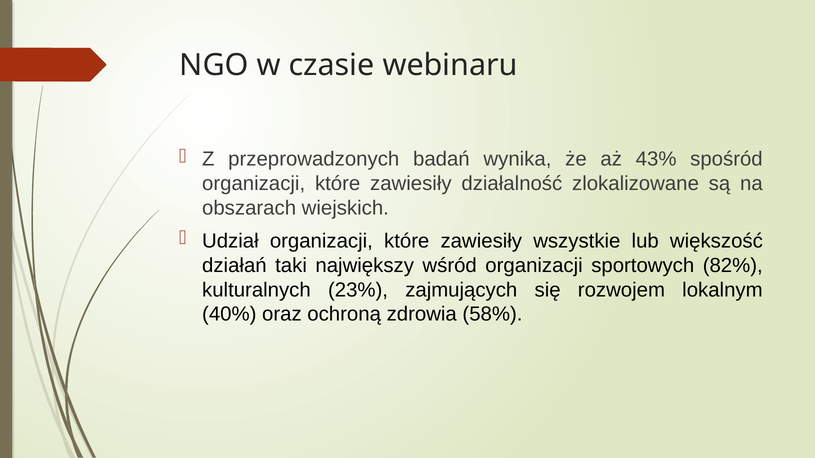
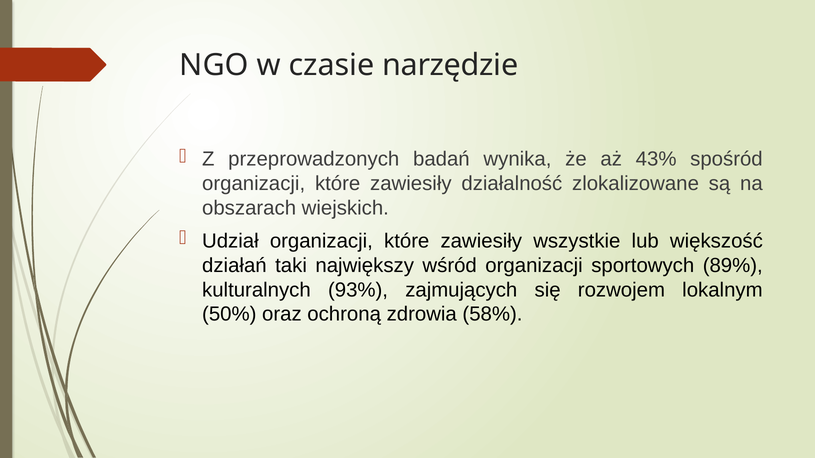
webinaru: webinaru -> narzędzie
82%: 82% -> 89%
23%: 23% -> 93%
40%: 40% -> 50%
